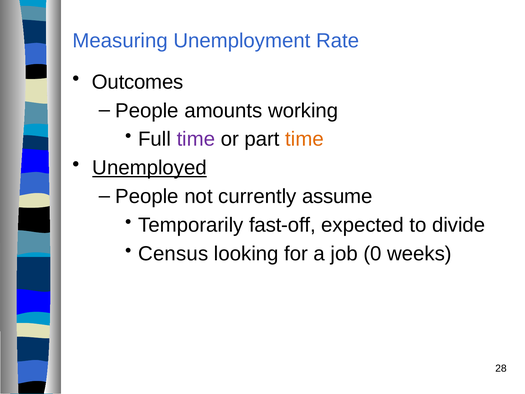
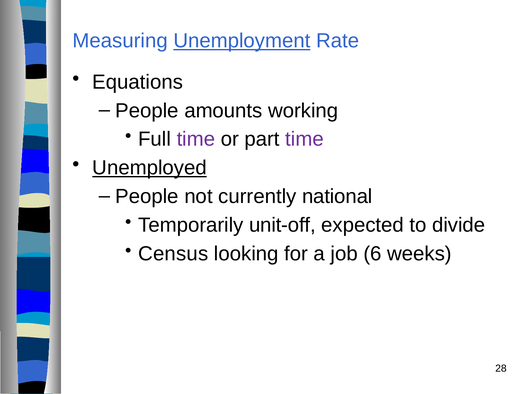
Unemployment underline: none -> present
Outcomes: Outcomes -> Equations
time at (305, 139) colour: orange -> purple
assume: assume -> national
fast-off: fast-off -> unit-off
0: 0 -> 6
